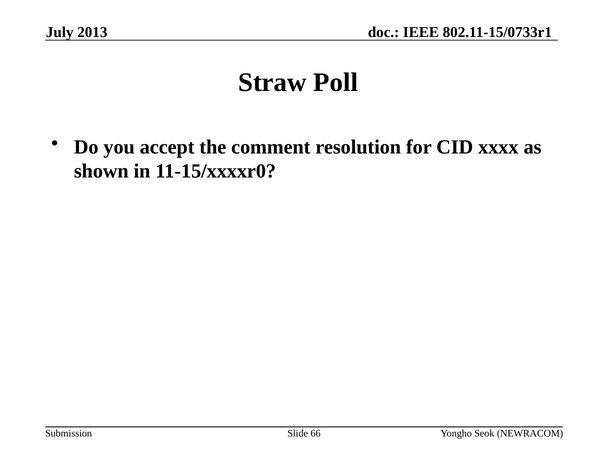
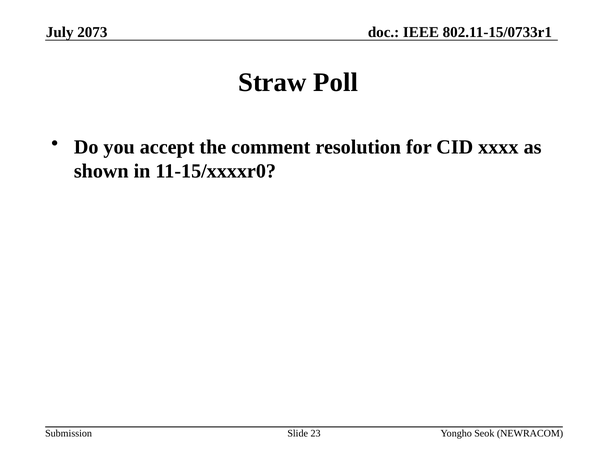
2013: 2013 -> 2073
66: 66 -> 23
